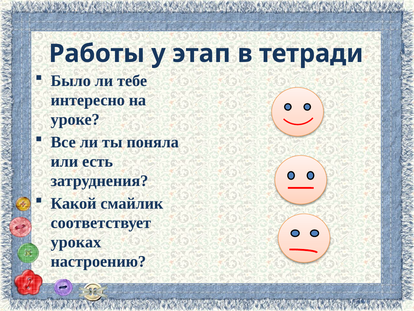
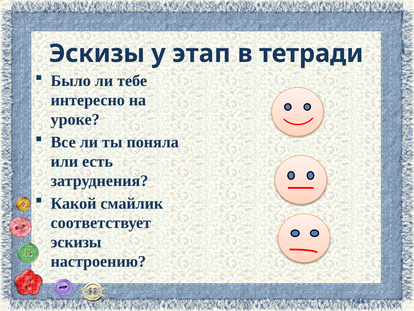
Работы at (97, 53): Работы -> Эскизы
уроках at (76, 242): уроках -> эскизы
